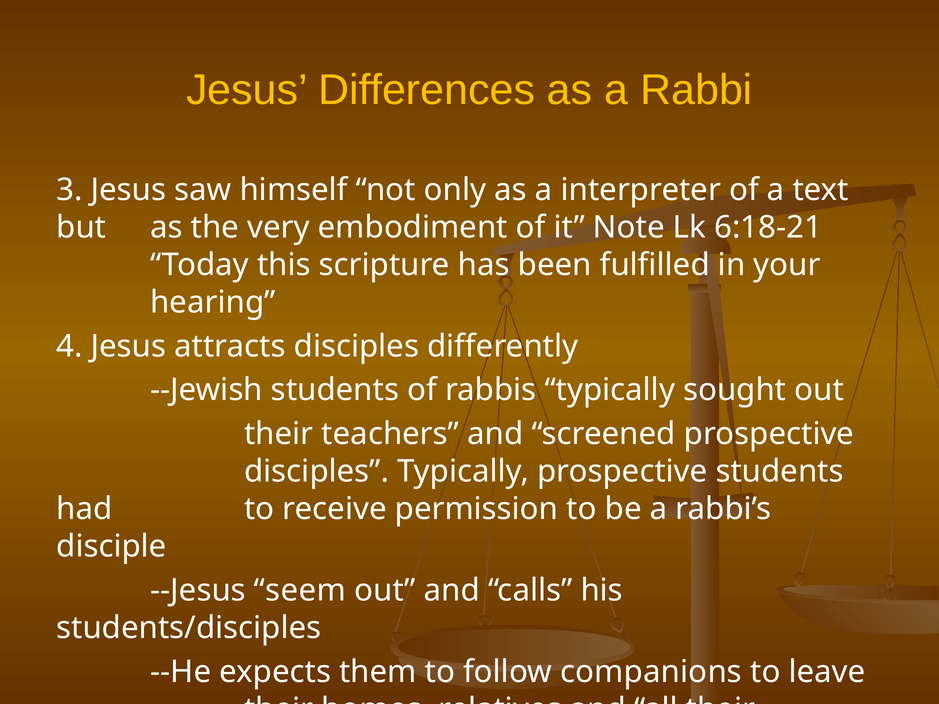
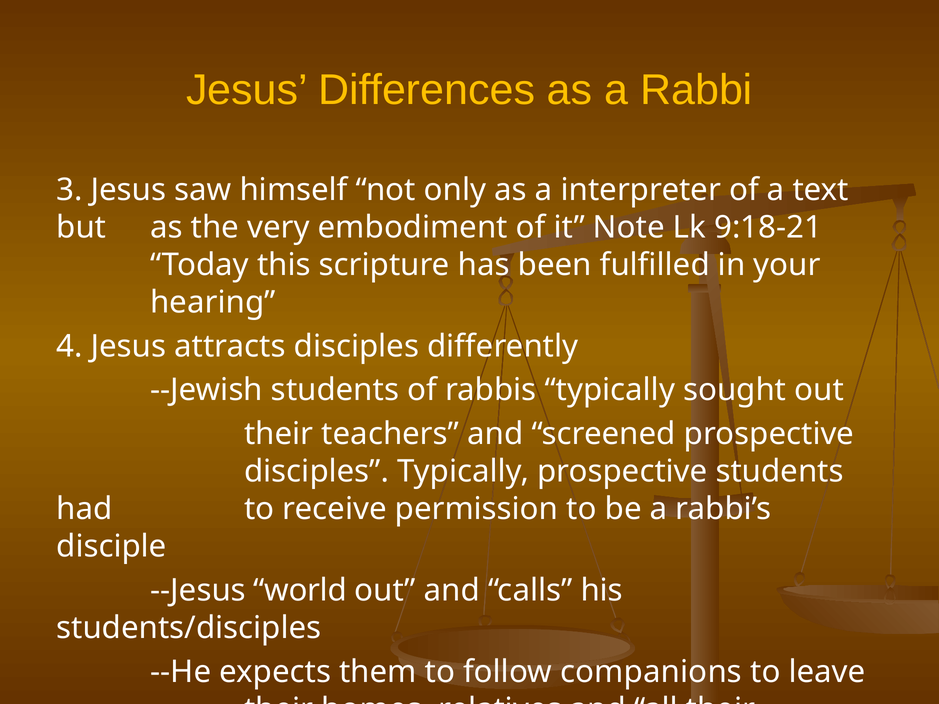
6:18-21: 6:18-21 -> 9:18-21
seem: seem -> world
